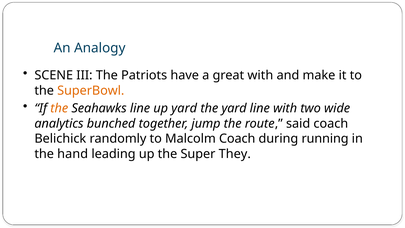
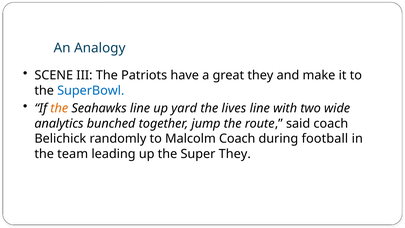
great with: with -> they
SuperBowl colour: orange -> blue
the yard: yard -> lives
running: running -> football
hand: hand -> team
